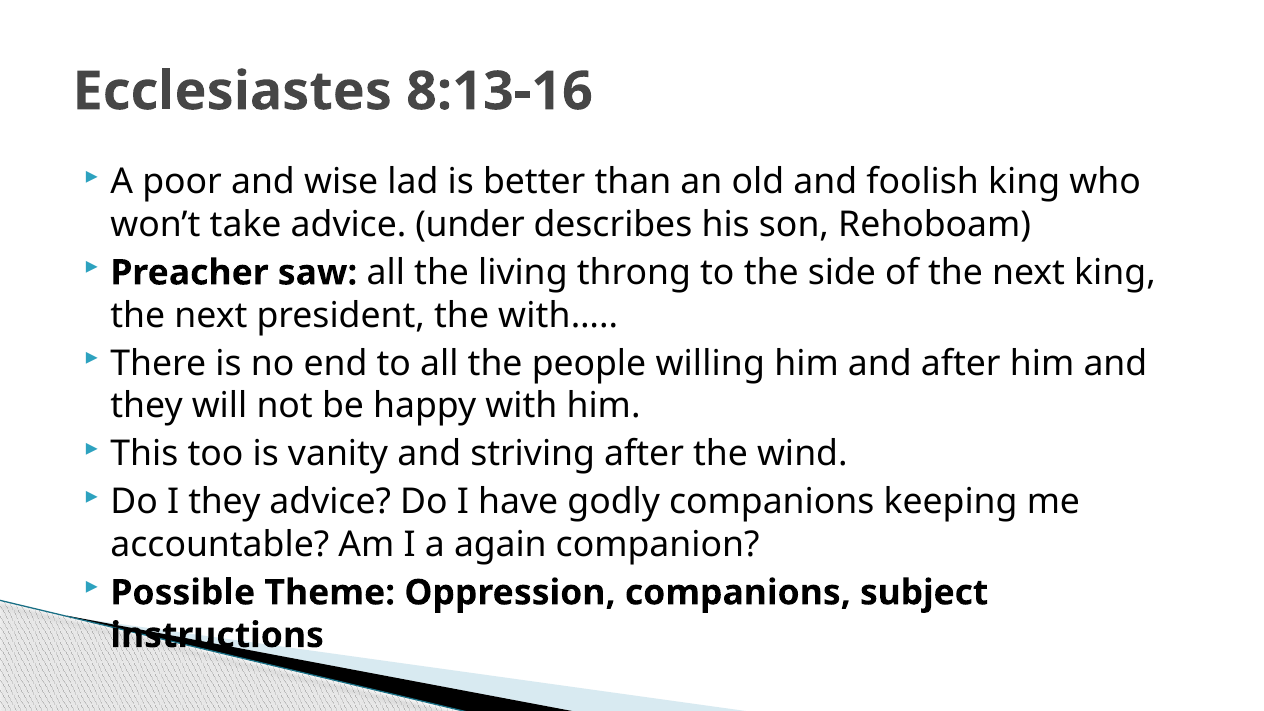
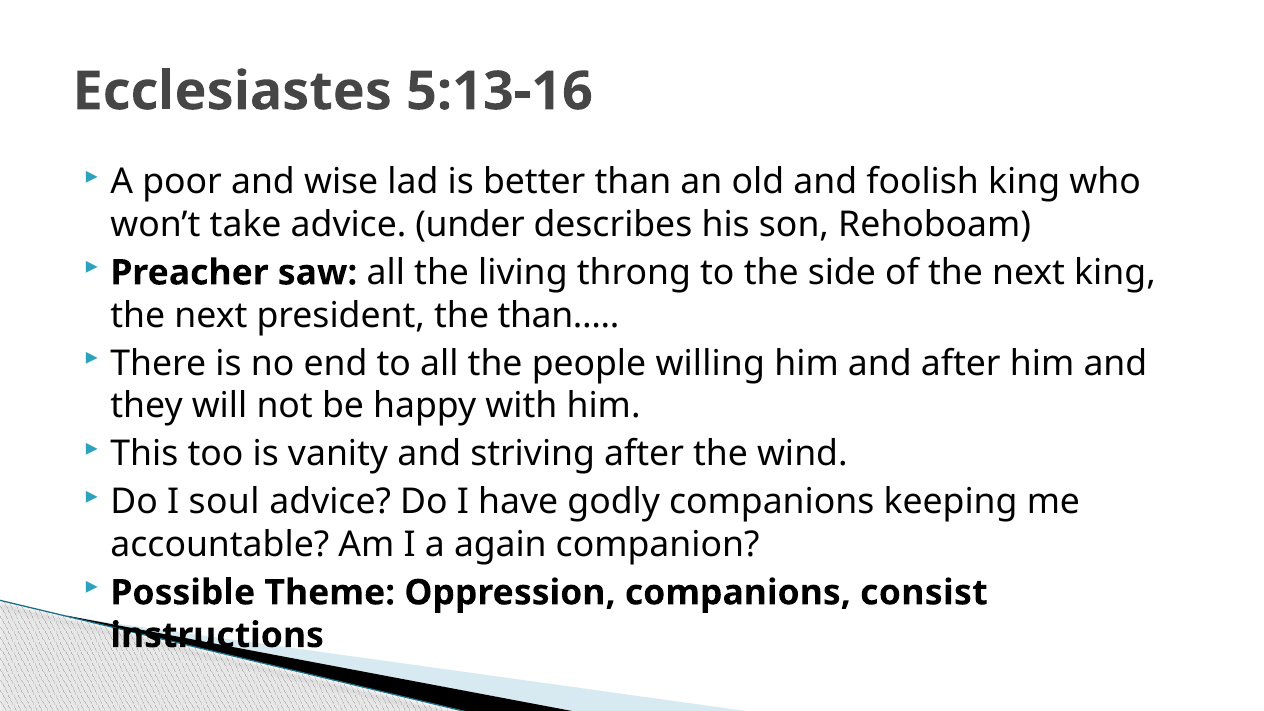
8:13-16: 8:13-16 -> 5:13-16
with…: with… -> than…
I they: they -> soul
subject: subject -> consist
